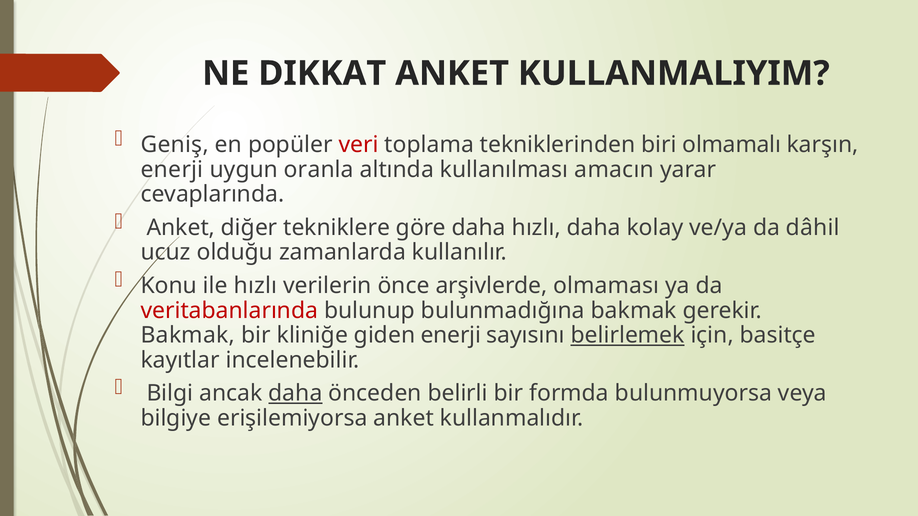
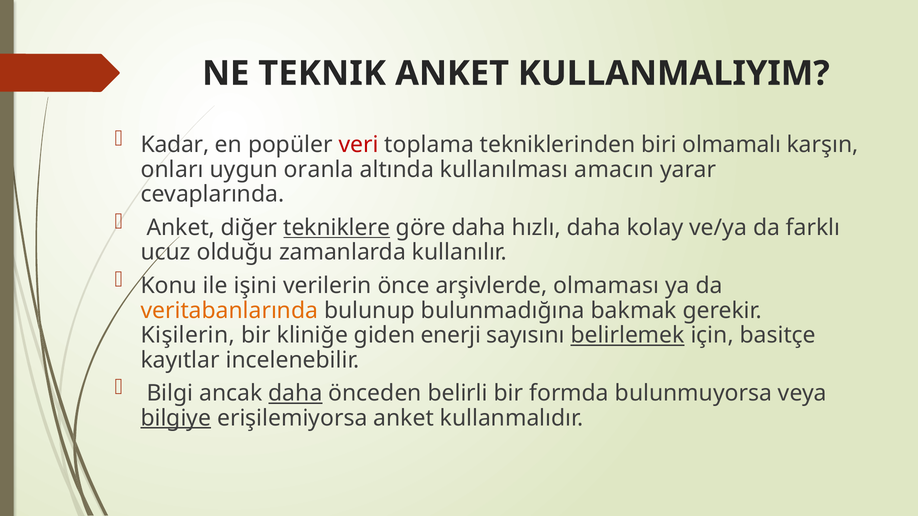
DIKKAT: DIKKAT -> TEKNIK
Geniş: Geniş -> Kadar
enerji at (172, 170): enerji -> onları
tekniklere underline: none -> present
dâhil: dâhil -> farklı
ile hızlı: hızlı -> işini
veritabanlarında colour: red -> orange
Bakmak at (188, 335): Bakmak -> Kişilerin
bilgiye underline: none -> present
